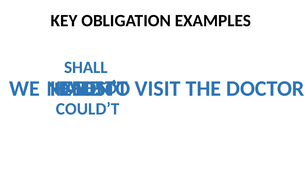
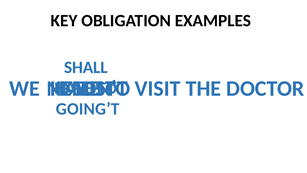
COULD’T: COULD’T -> GOING’T
